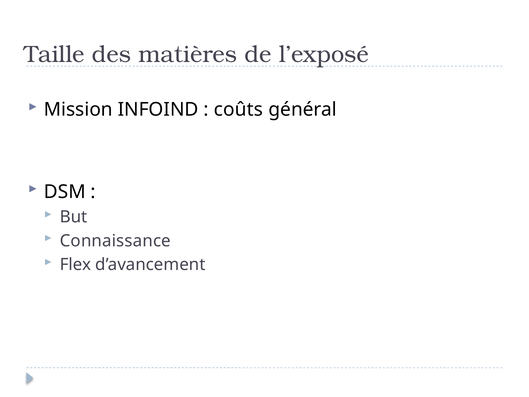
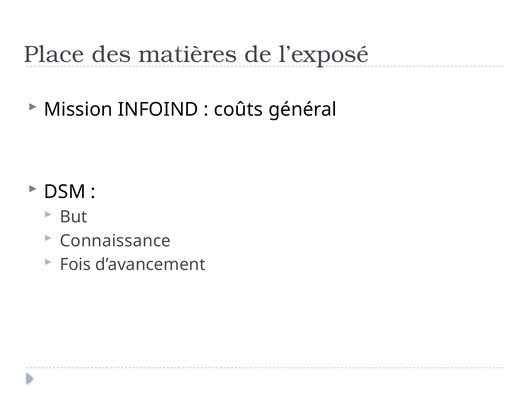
Taille: Taille -> Place
Flex: Flex -> Fois
